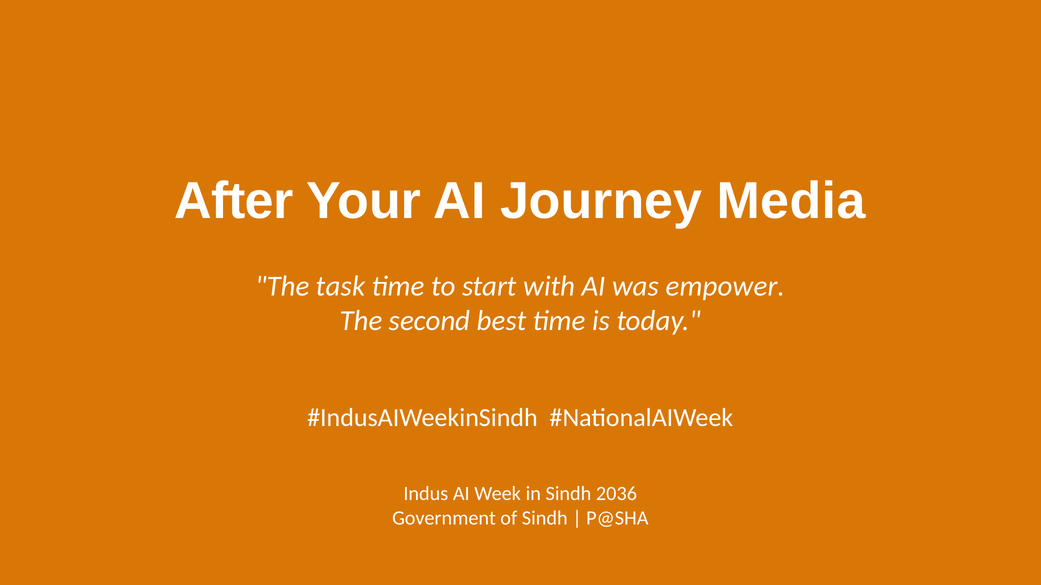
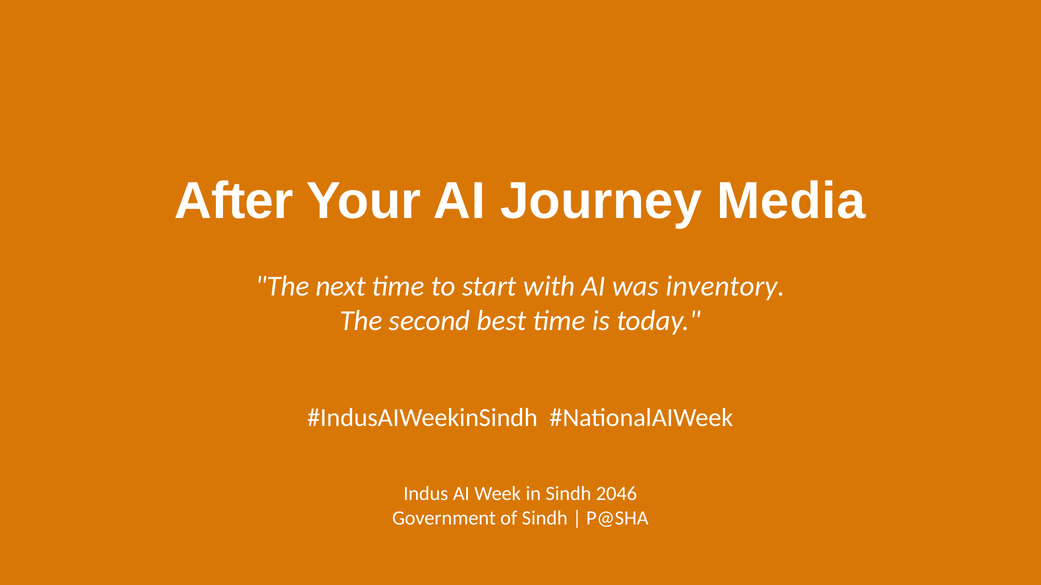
task: task -> next
empower: empower -> inventory
2036: 2036 -> 2046
